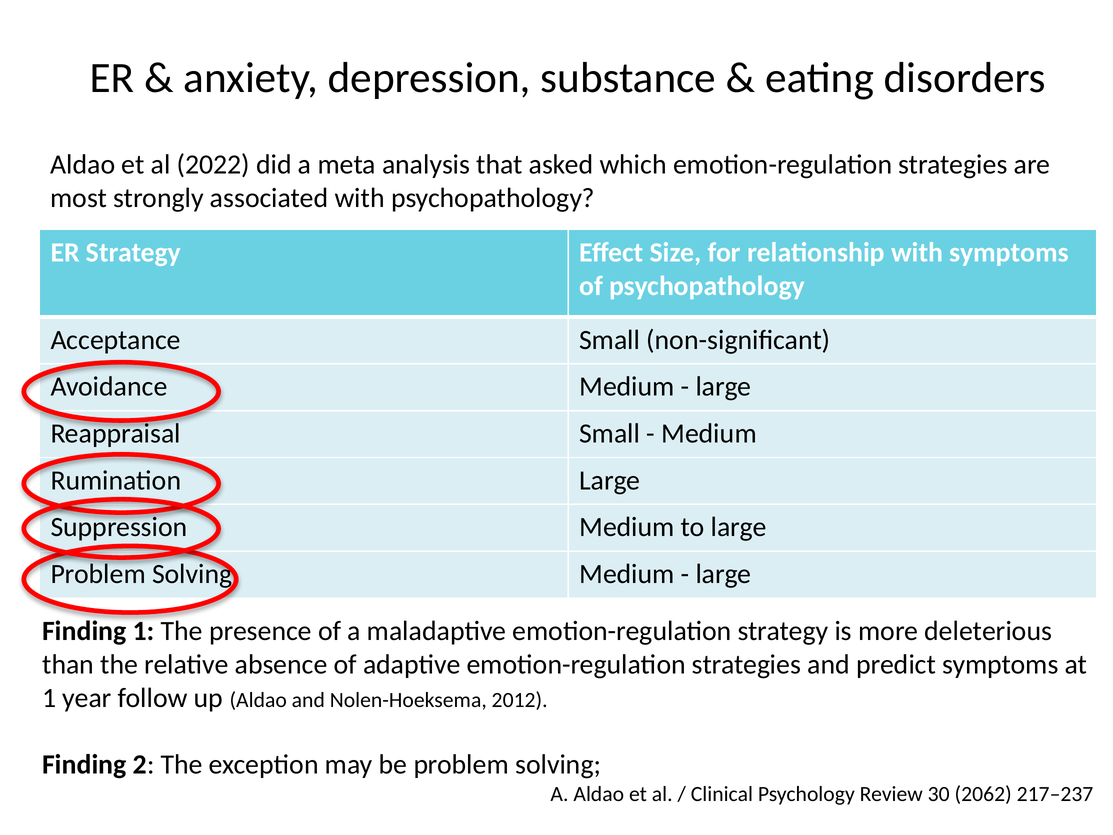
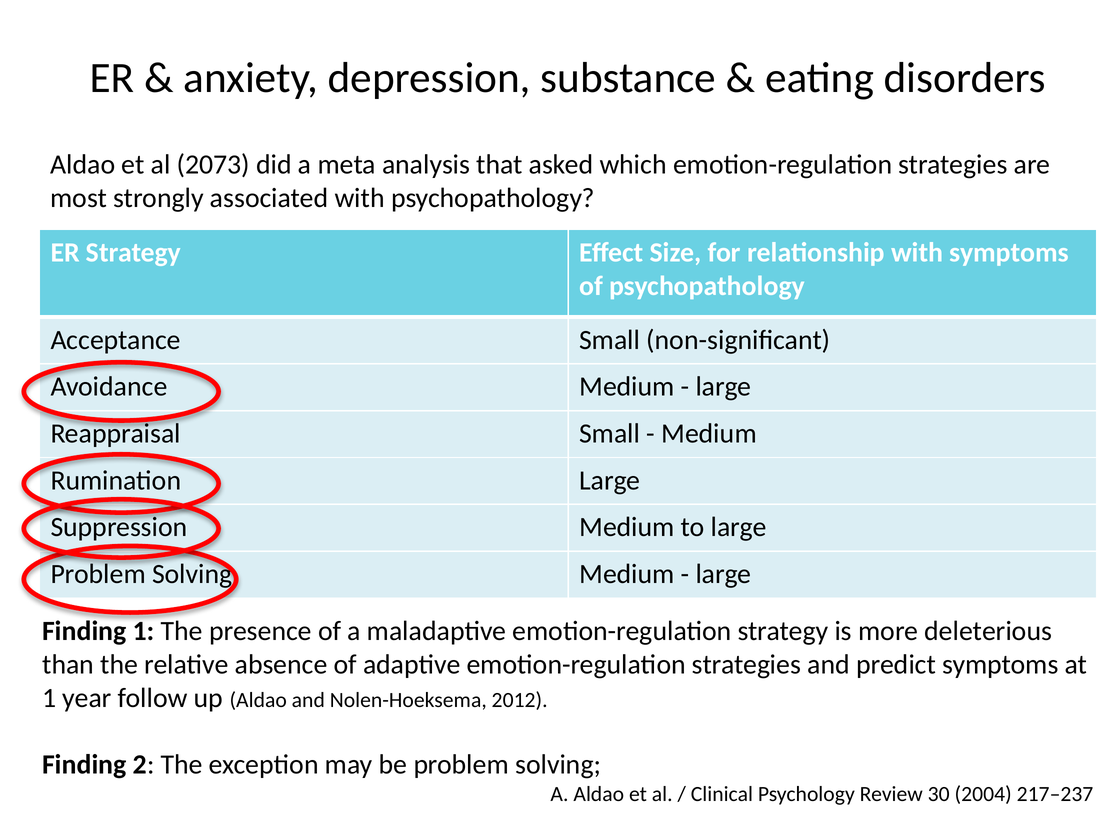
2022: 2022 -> 2073
2062: 2062 -> 2004
